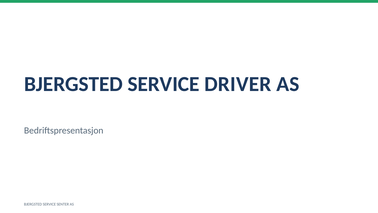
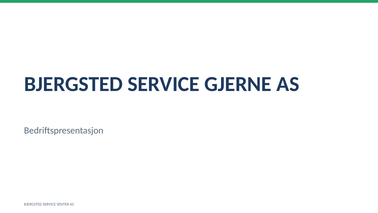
DRIVER: DRIVER -> GJERNE
